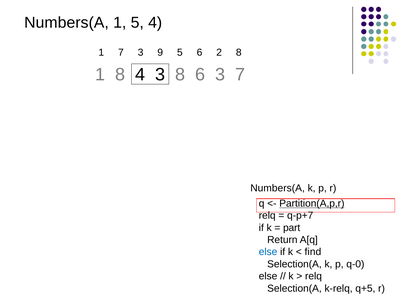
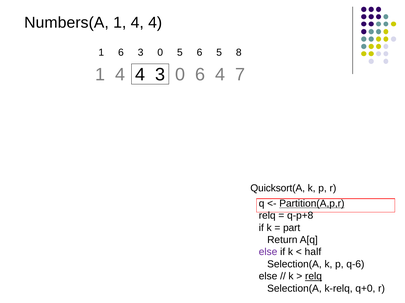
5 at (137, 23): 5 -> 4
1 7: 7 -> 6
9 at (160, 53): 9 -> 0
6 2: 2 -> 5
8 at (120, 75): 8 -> 4
4 3 8: 8 -> 0
6 3: 3 -> 4
Numbers(A at (278, 188): Numbers(A -> Quicksort(A
q-p+7: q-p+7 -> q-p+8
else at (268, 253) colour: blue -> purple
find: find -> half
q-0: q-0 -> q-6
relq at (314, 277) underline: none -> present
q+5: q+5 -> q+0
